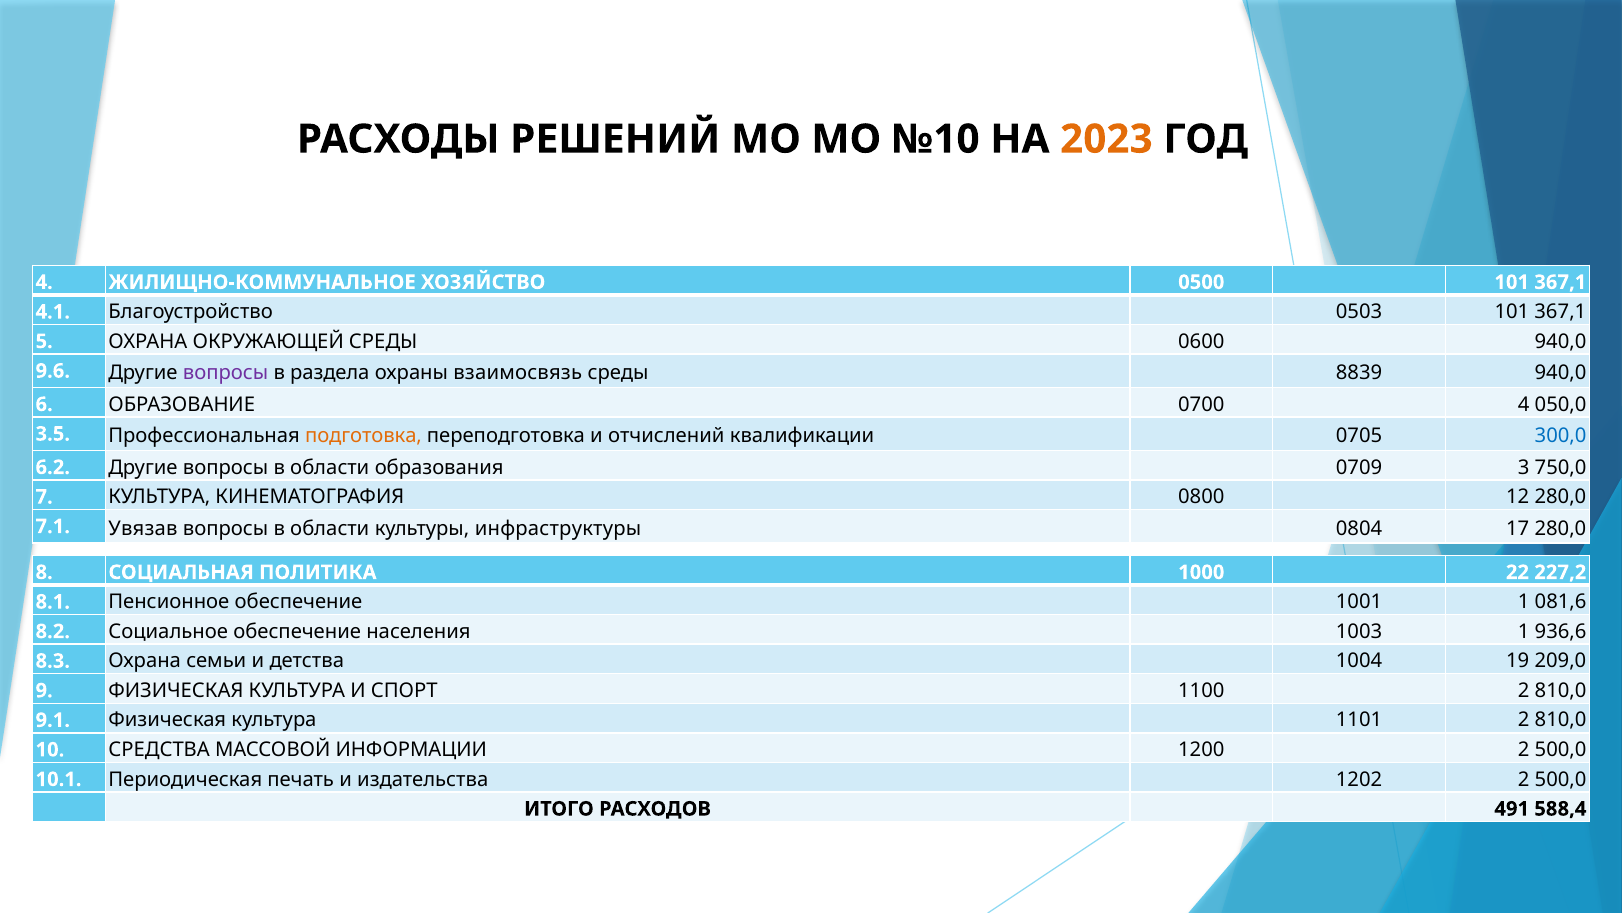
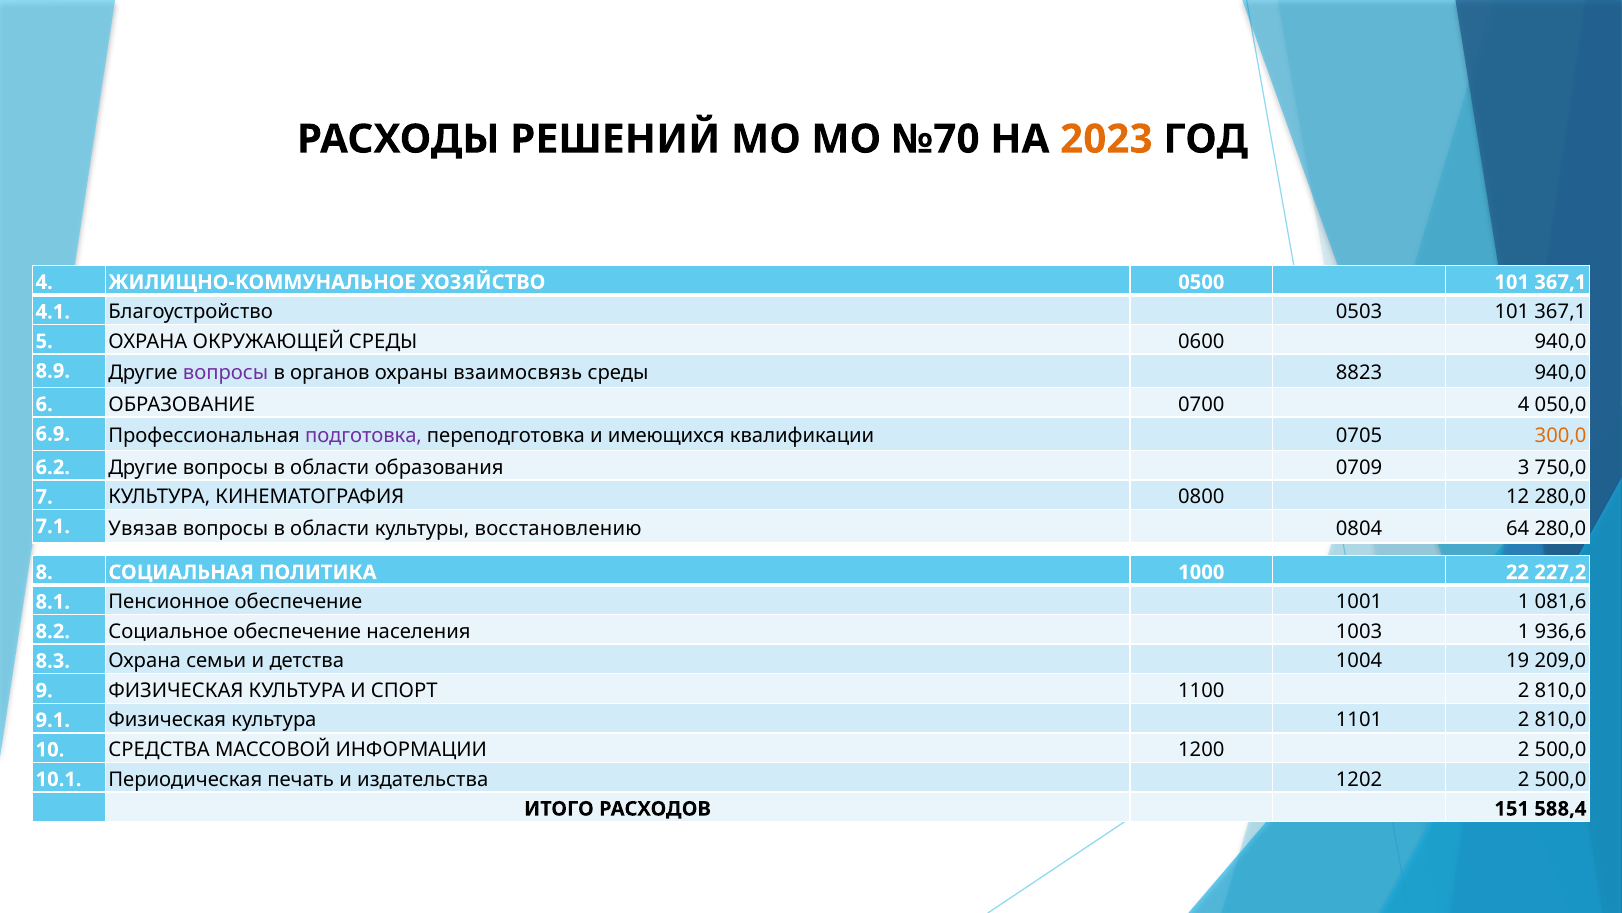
№10: №10 -> №70
9.6: 9.6 -> 8.9
раздела: раздела -> органов
8839: 8839 -> 8823
3.5: 3.5 -> 6.9
подготовка colour: orange -> purple
отчислений: отчислений -> имеющихся
300,0 colour: blue -> orange
инфраструктуры: инфраструктуры -> восстановлению
17: 17 -> 64
491: 491 -> 151
